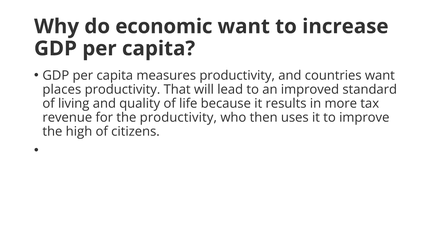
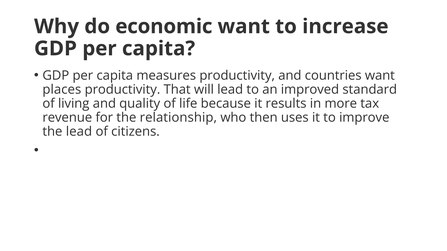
the productivity: productivity -> relationship
the high: high -> lead
